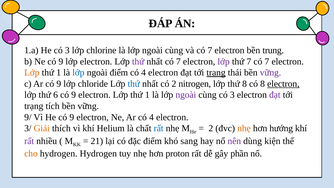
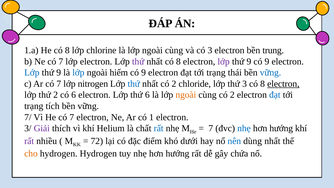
He có 3: 3 -> 8
và có 7: 7 -> 3
Ne có 9: 9 -> 7
nhất có 7: 7 -> 8
7 at (249, 61): 7 -> 9
7 at (267, 61): 7 -> 9
Lớp at (32, 73) colour: orange -> blue
1 at (59, 73): 1 -> 9
ngoài điểm: điểm -> hiếm
4 at (144, 73): 4 -> 9
trạng at (216, 73) underline: present -> none
vững at (270, 73) colour: purple -> blue
Ar có 9: 9 -> 7
chloride: chloride -> nitrogen
nitrogen: nitrogen -> chloride
thứ 8: 8 -> 3
thứ 6: 6 -> 2
9 at (74, 95): 9 -> 6
1 at (147, 95): 1 -> 6
ngoài at (186, 95) colour: purple -> orange
cùng có 3: 3 -> 2
đạt at (275, 95) colour: purple -> blue
9/: 9/ -> 7/
He có 9: 9 -> 7
Ar có 4: 4 -> 1
Giải colour: orange -> purple
2 at (211, 128): 2 -> 7
nhẹ at (244, 128) colour: orange -> blue
21: 21 -> 72
sang: sang -> dưới
nên colour: purple -> blue
dùng kiện: kiện -> nhất
tuy nhẹ hơn proton: proton -> hướng
phần: phần -> chứa
